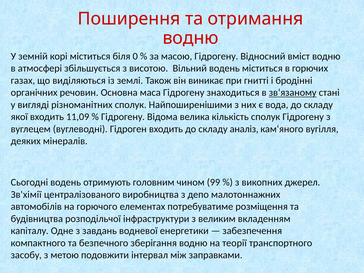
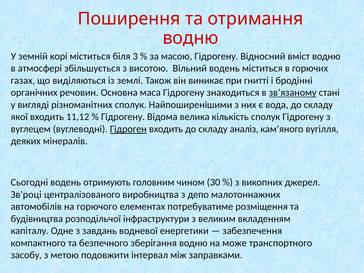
0: 0 -> 3
11,09: 11,09 -> 11,12
Гідроген underline: none -> present
99: 99 -> 30
Зв'хімії: Зв'хімії -> Зв'році
теорії: теорії -> може
